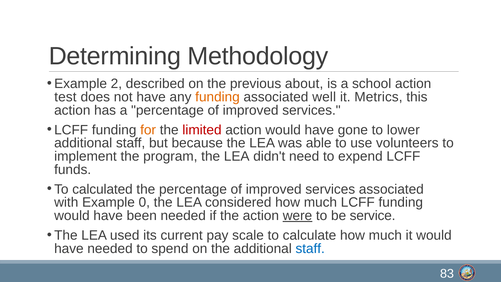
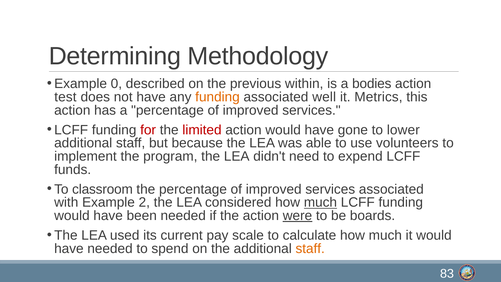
2: 2 -> 0
about: about -> within
school: school -> bodies
for colour: orange -> red
calculated: calculated -> classroom
0: 0 -> 2
much at (320, 202) underline: none -> present
service: service -> boards
staff at (310, 248) colour: blue -> orange
